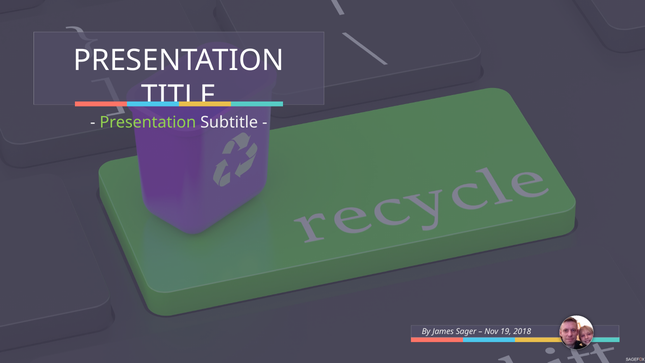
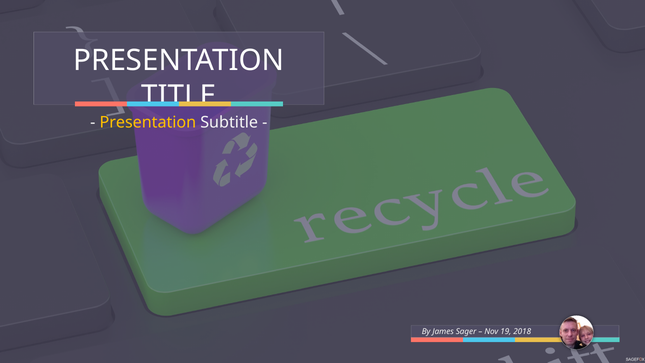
Presentation at (148, 122) colour: light green -> yellow
